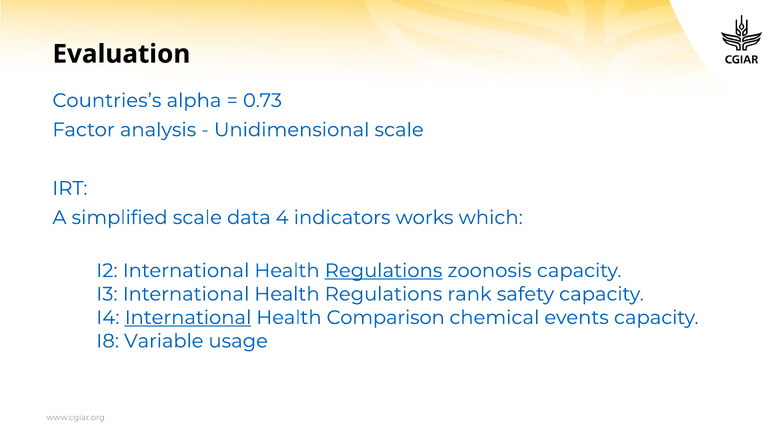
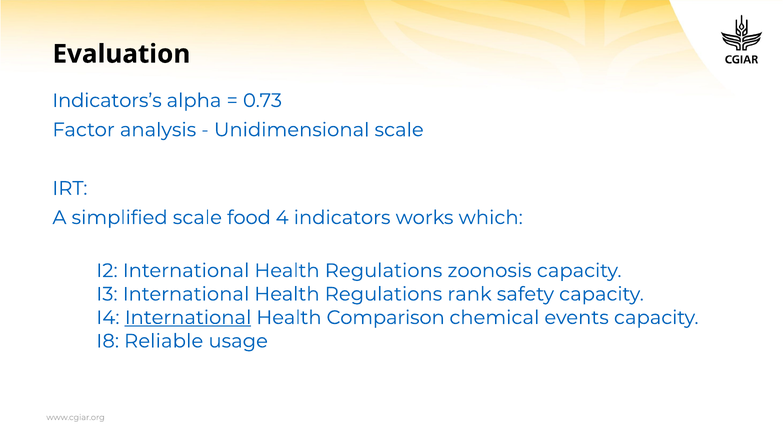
Countries’s: Countries’s -> Indicators’s
data: data -> food
Regulations at (384, 271) underline: present -> none
Variable: Variable -> Reliable
